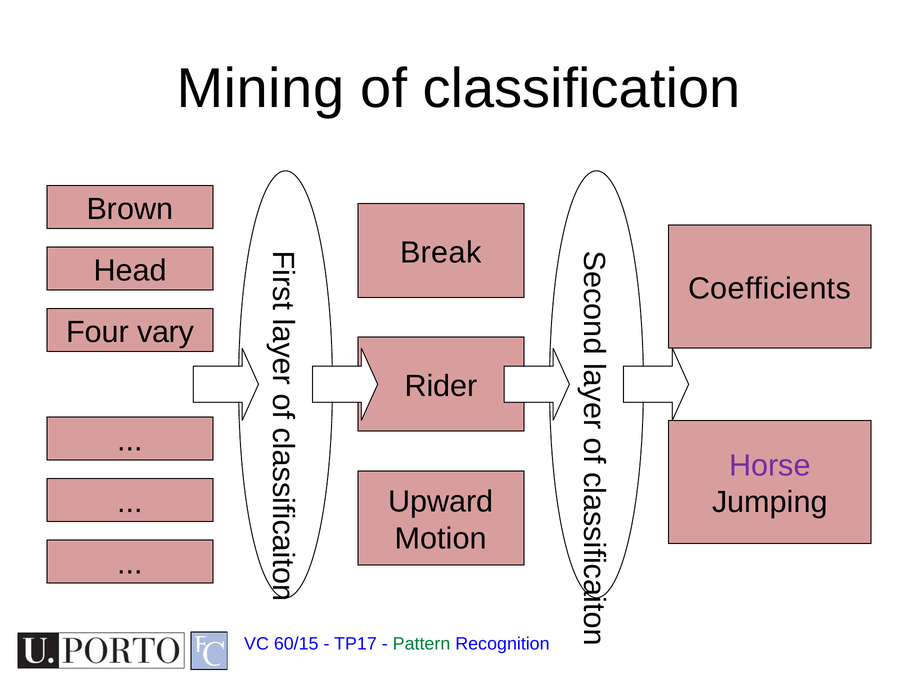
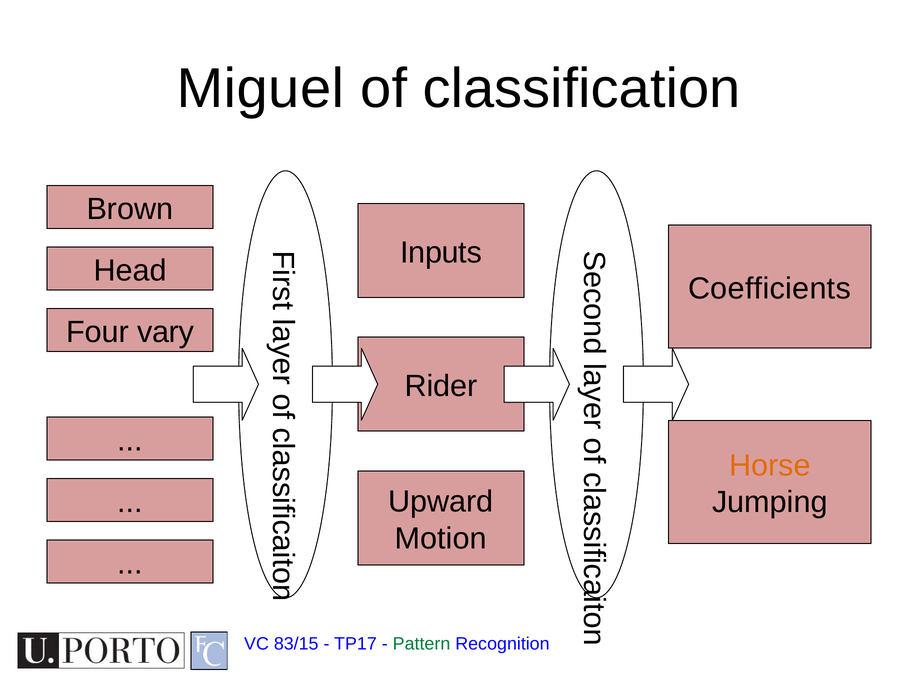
Mining: Mining -> Miguel
Break: Break -> Inputs
Horse colour: purple -> orange
60/15: 60/15 -> 83/15
